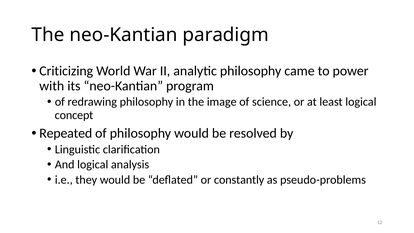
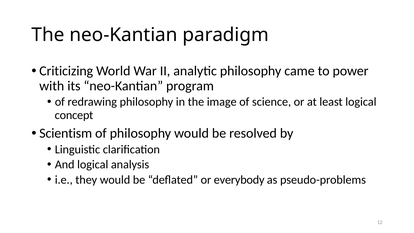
Repeated: Repeated -> Scientism
constantly: constantly -> everybody
